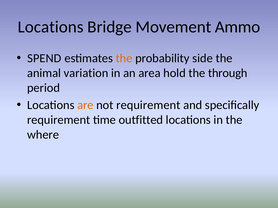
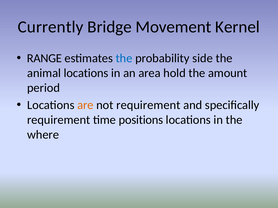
Locations at (51, 27): Locations -> Currently
Ammo: Ammo -> Kernel
SPEND: SPEND -> RANGE
the at (124, 58) colour: orange -> blue
animal variation: variation -> locations
through: through -> amount
outfitted: outfitted -> positions
